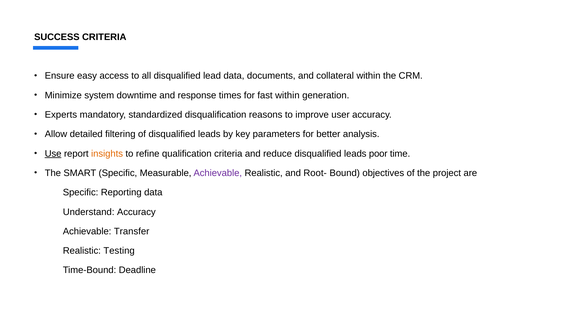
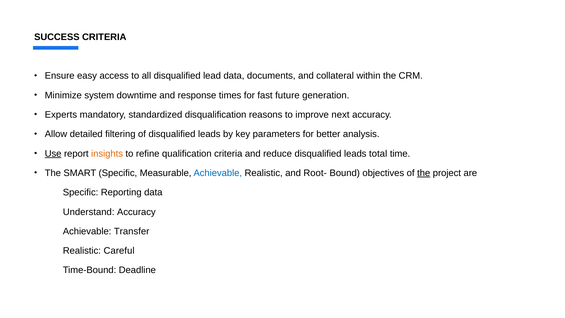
fast within: within -> future
user: user -> next
poor: poor -> total
Achievable at (218, 173) colour: purple -> blue
the at (424, 173) underline: none -> present
Testing: Testing -> Careful
